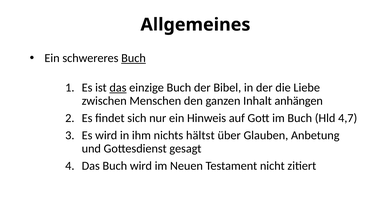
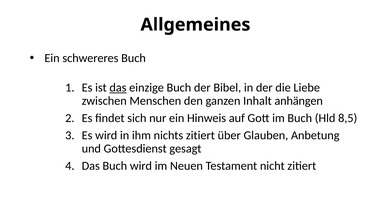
Buch at (134, 58) underline: present -> none
4,7: 4,7 -> 8,5
nichts hältst: hältst -> zitiert
